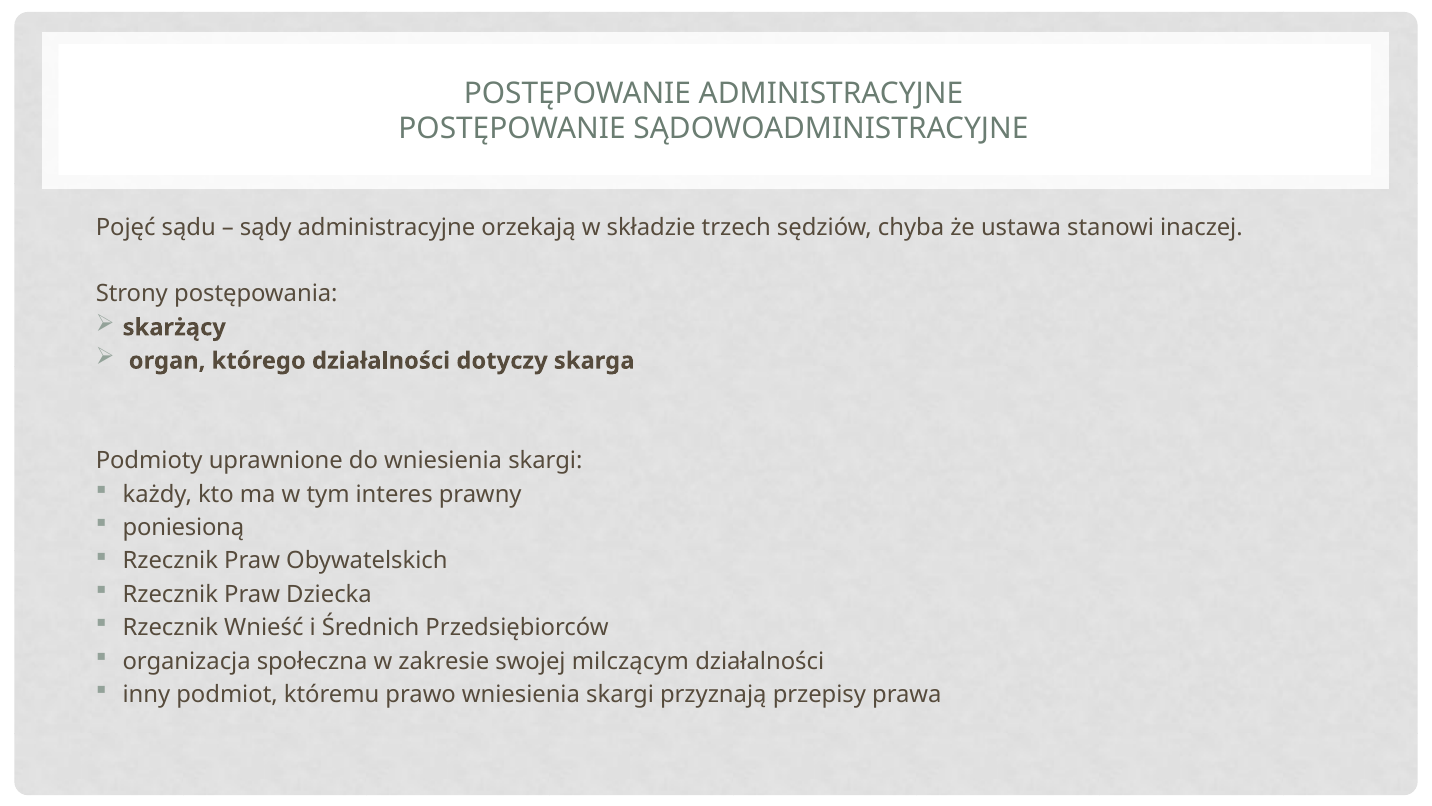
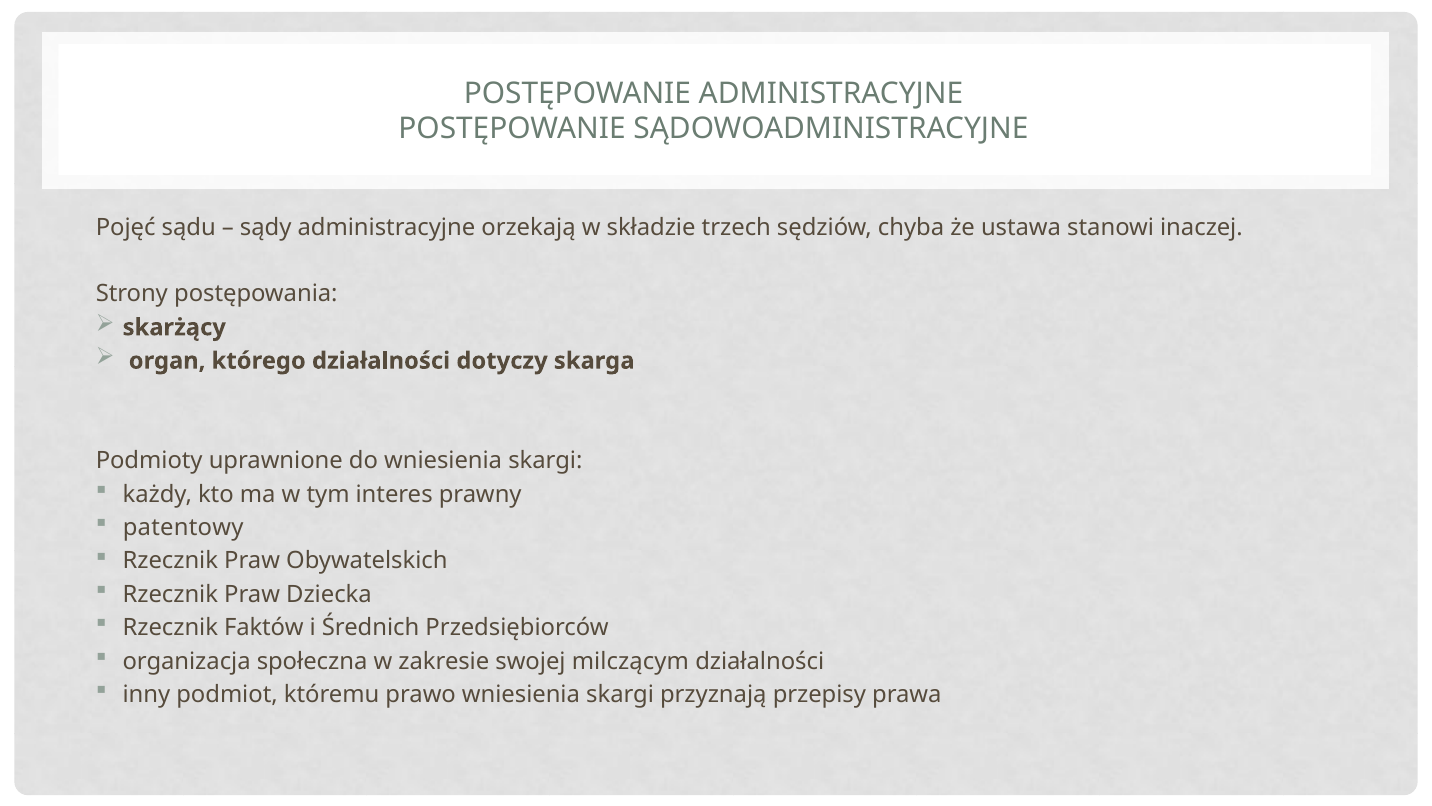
poniesioną: poniesioną -> patentowy
Wnieść: Wnieść -> Faktów
